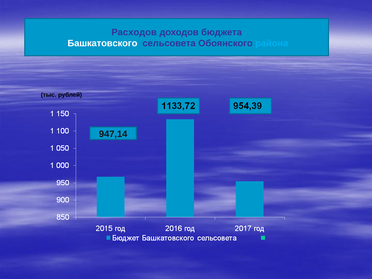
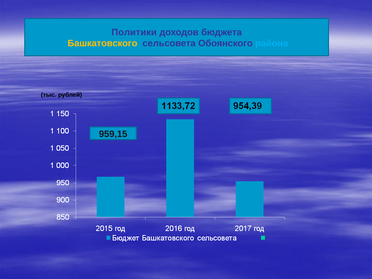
Расходов: Расходов -> Политики
Башкатовского colour: white -> yellow
947,14: 947,14 -> 959,15
